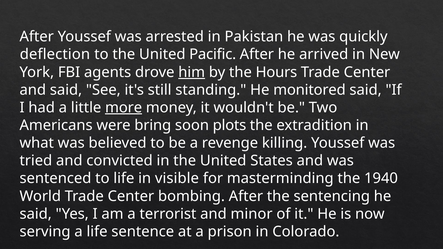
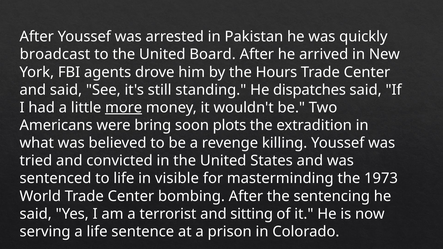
deflection: deflection -> broadcast
Pacific: Pacific -> Board
him underline: present -> none
monitored: monitored -> dispatches
1940: 1940 -> 1973
minor: minor -> sitting
